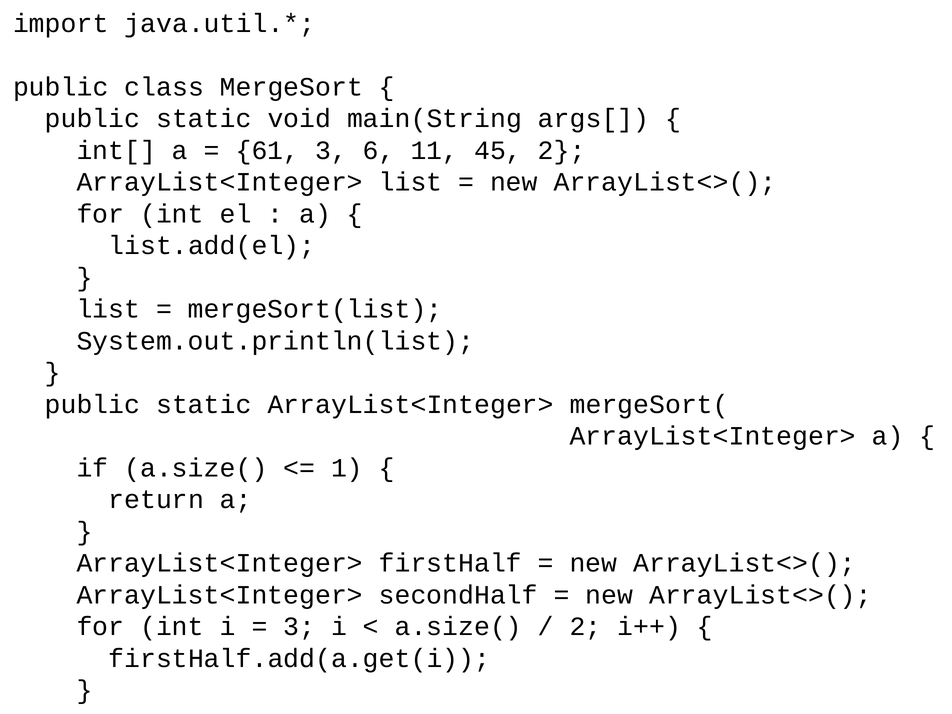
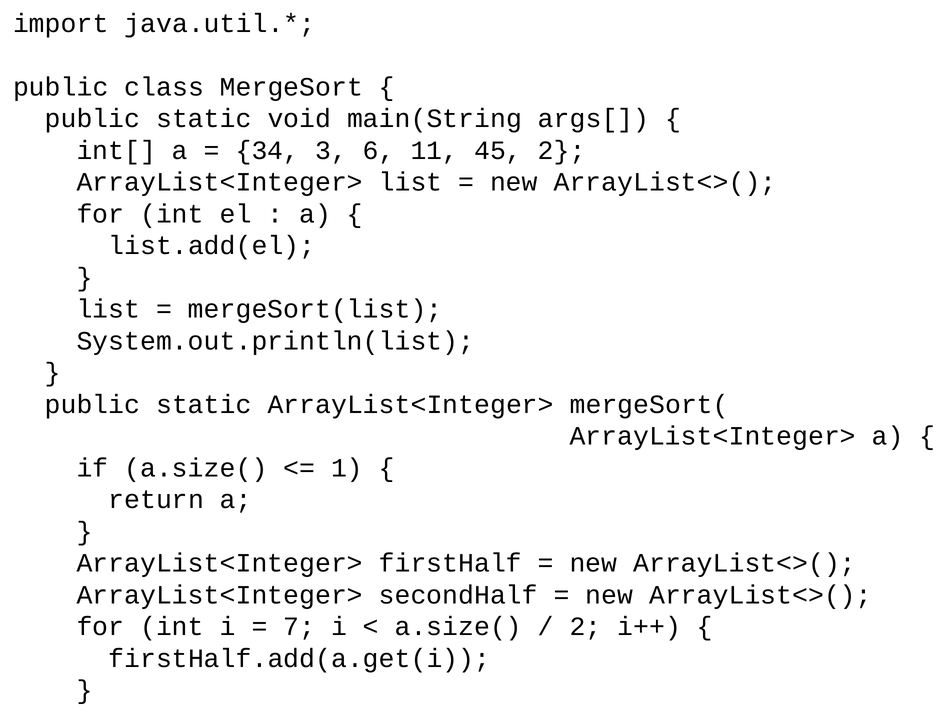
61: 61 -> 34
3 at (299, 627): 3 -> 7
